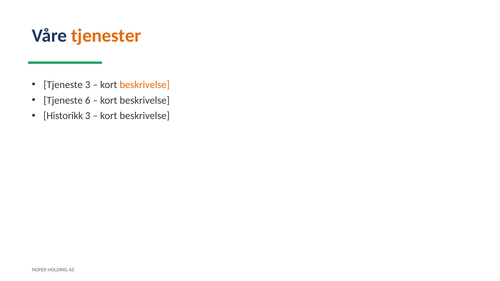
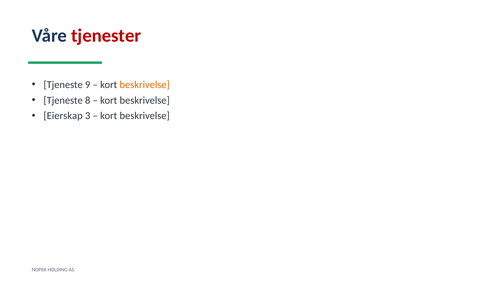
tjenester colour: orange -> red
Tjeneste 3: 3 -> 9
6: 6 -> 8
Historikk: Historikk -> Eierskap
